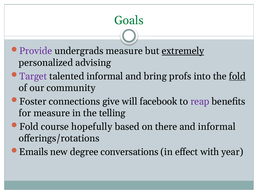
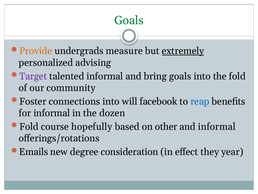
Provide colour: purple -> orange
bring profs: profs -> goals
fold at (237, 76) underline: present -> none
connections give: give -> into
reap colour: purple -> blue
for measure: measure -> informal
telling: telling -> dozen
there: there -> other
conversations: conversations -> consideration
with: with -> they
